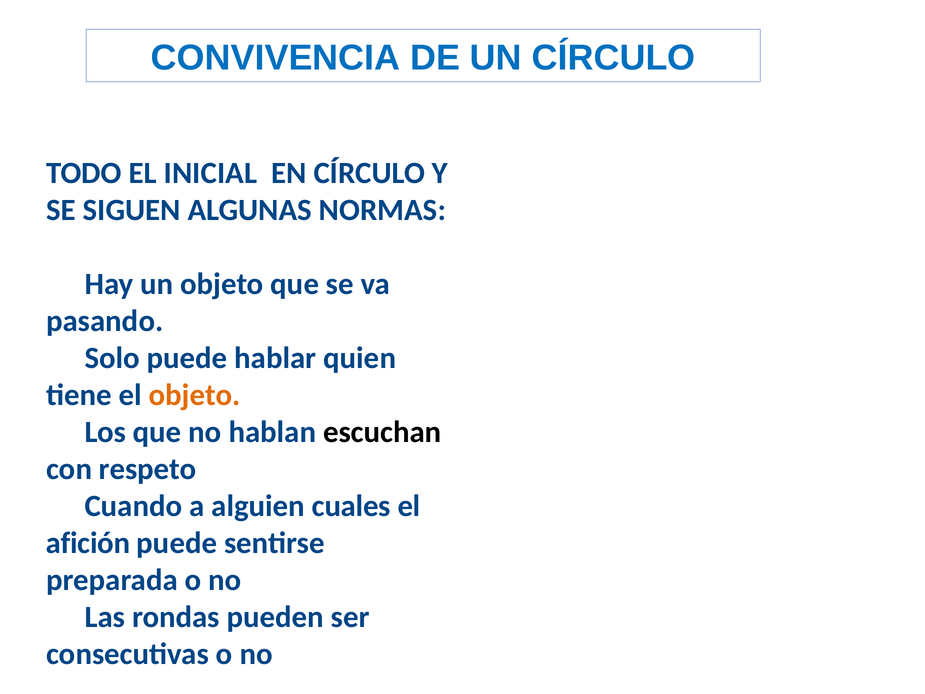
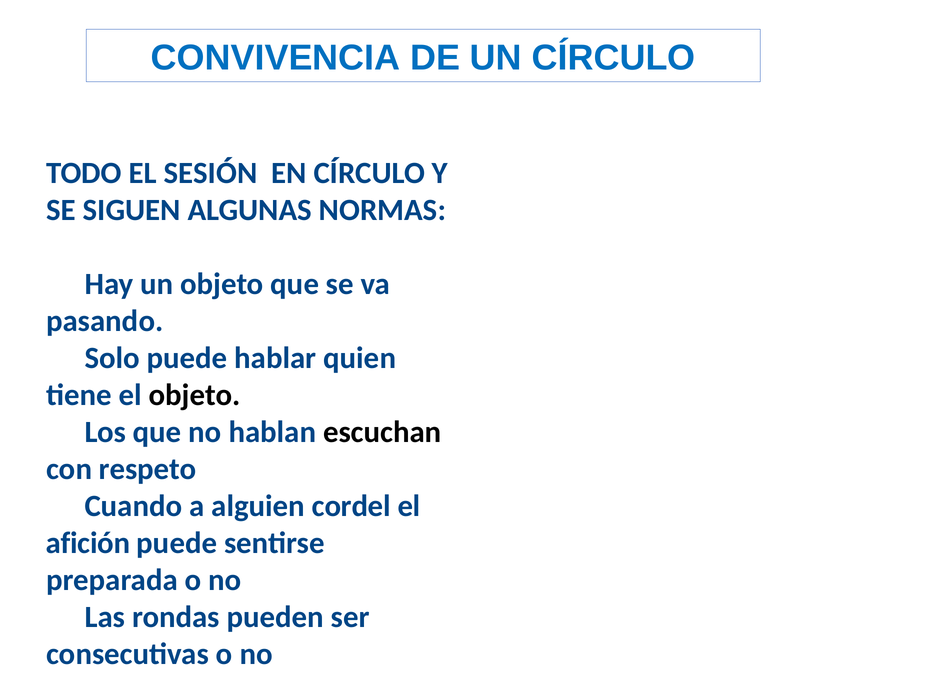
INICIAL: INICIAL -> SESIÓN
objeto at (195, 395) colour: orange -> black
cuales: cuales -> cordel
